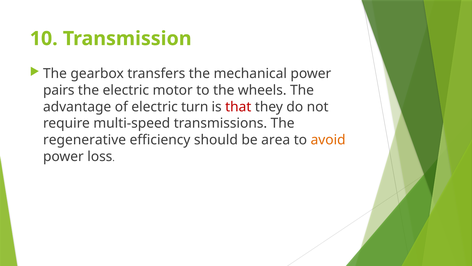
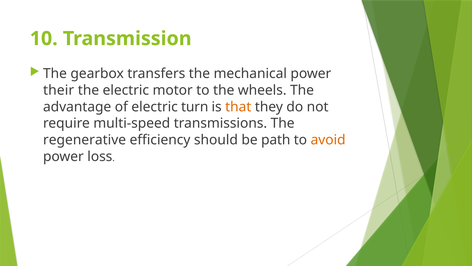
pairs: pairs -> their
that colour: red -> orange
area: area -> path
